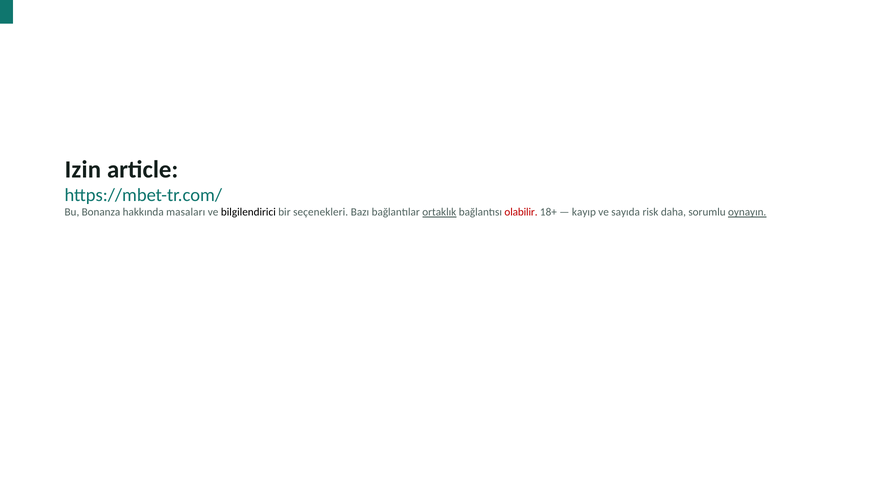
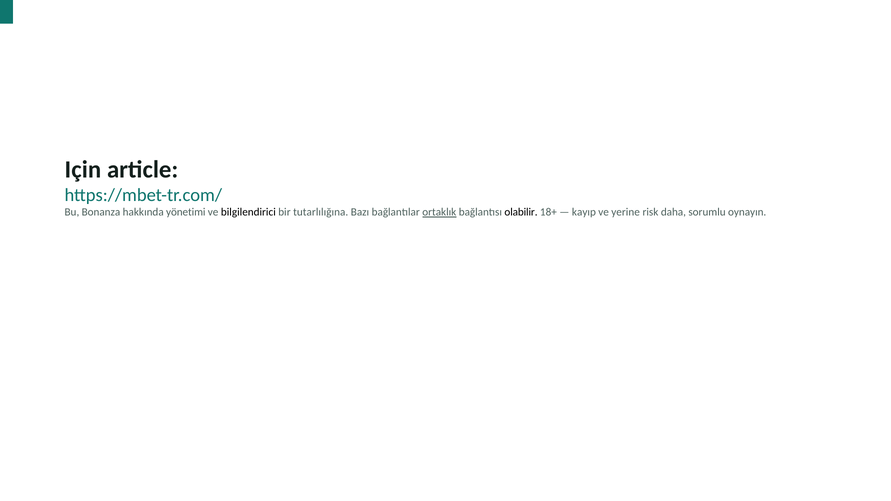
Izin: Izin -> Için
masaları: masaları -> yönetimi
seçenekleri: seçenekleri -> tutarlılığına
olabilir colour: red -> black
sayıda: sayıda -> yerine
oynayın underline: present -> none
